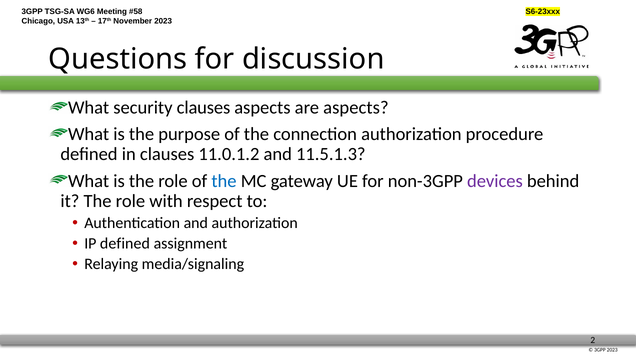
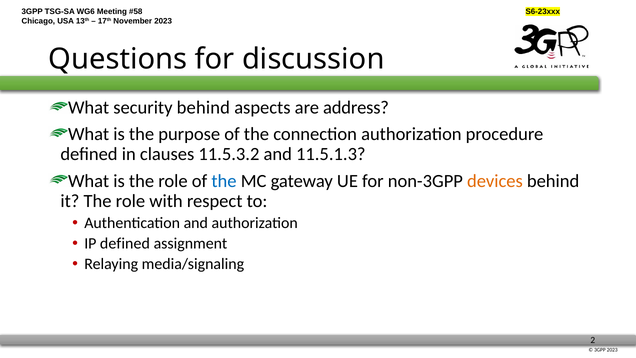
security clauses: clauses -> behind
are aspects: aspects -> address
11.0.1.2: 11.0.1.2 -> 11.5.3.2
devices colour: purple -> orange
